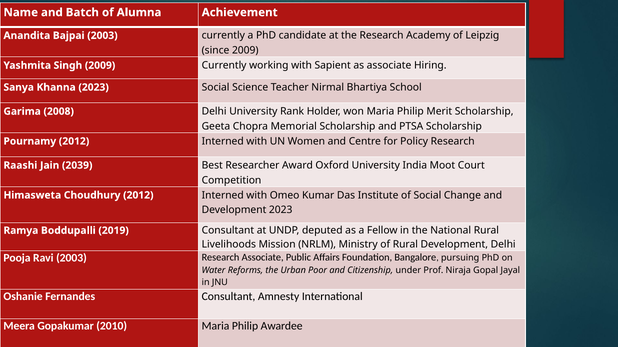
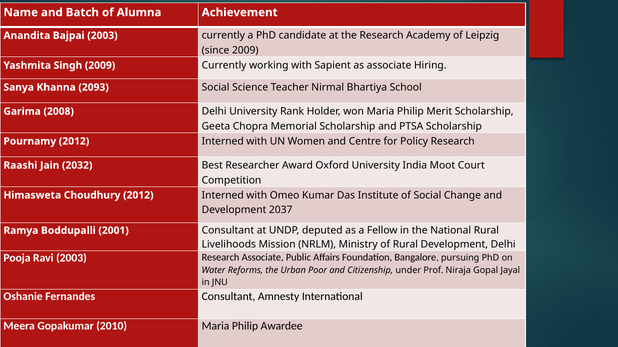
Khanna 2023: 2023 -> 2093
2039: 2039 -> 2032
Development 2023: 2023 -> 2037
2019: 2019 -> 2001
